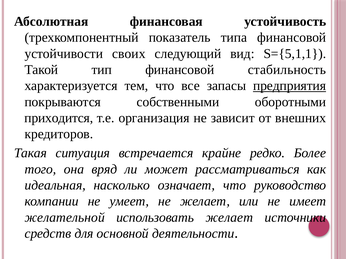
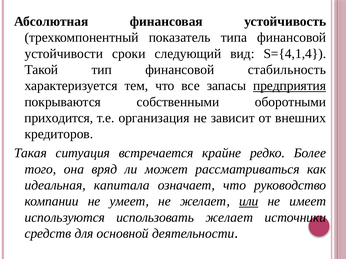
своих: своих -> сроки
S={5,1,1: S={5,1,1 -> S={4,1,4
насколько: насколько -> капитала
или underline: none -> present
желательной: желательной -> используются
